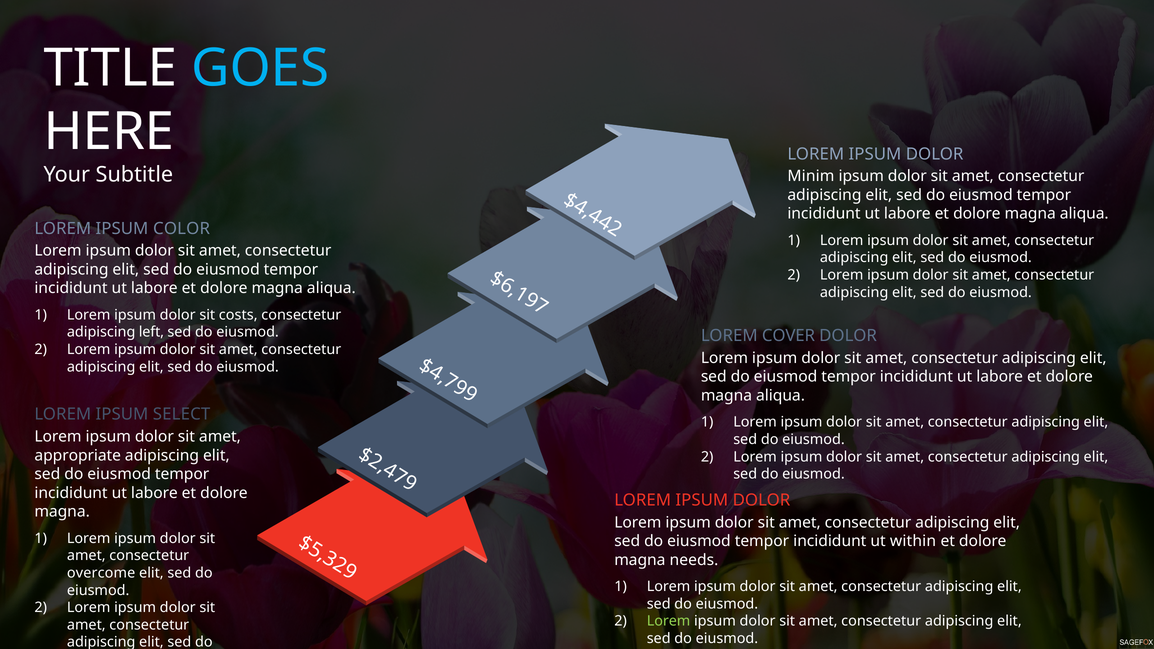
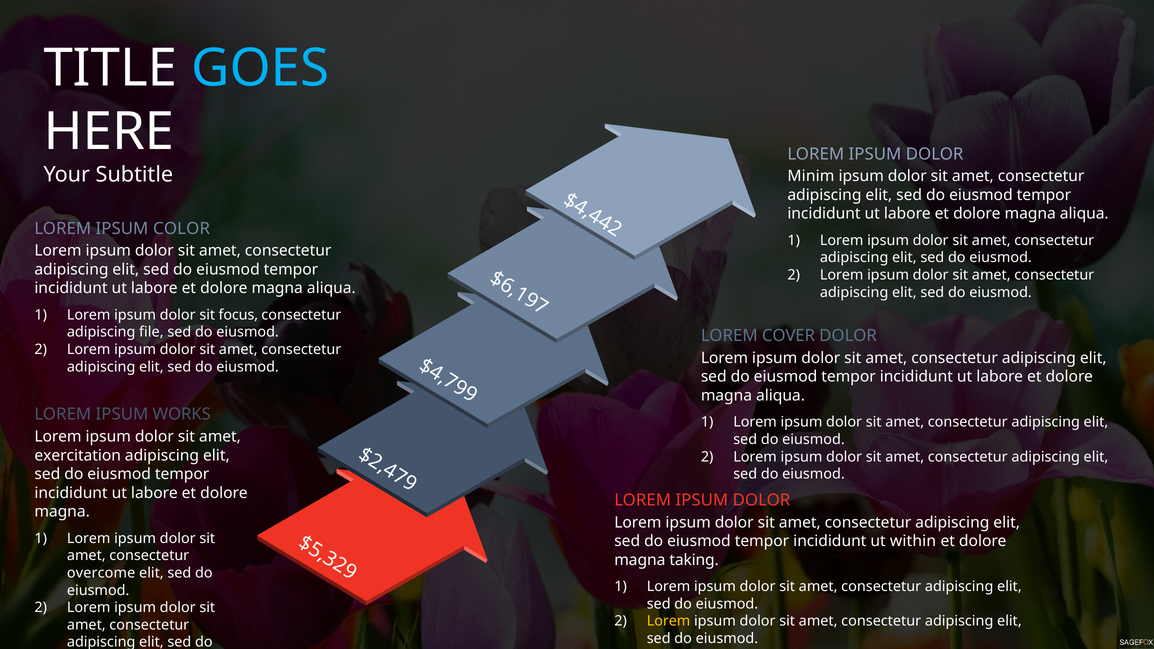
costs: costs -> focus
left: left -> file
SELECT: SELECT -> WORKS
appropriate: appropriate -> exercitation
needs: needs -> taking
Lorem at (669, 621) colour: light green -> yellow
